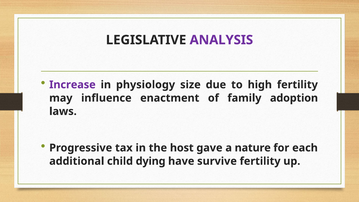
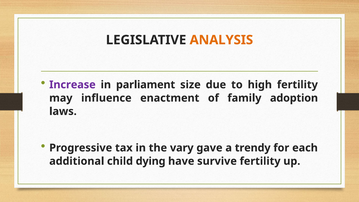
ANALYSIS colour: purple -> orange
physiology: physiology -> parliament
host: host -> vary
nature: nature -> trendy
